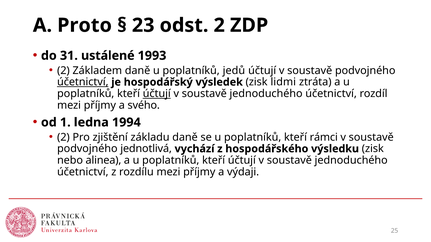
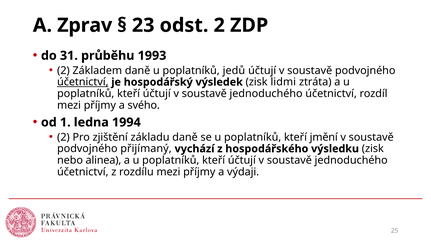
Proto: Proto -> Zprav
ustálené: ustálené -> průběhu
účtují at (157, 94) underline: present -> none
rámci: rámci -> jmění
jednotlivá: jednotlivá -> přijímaný
